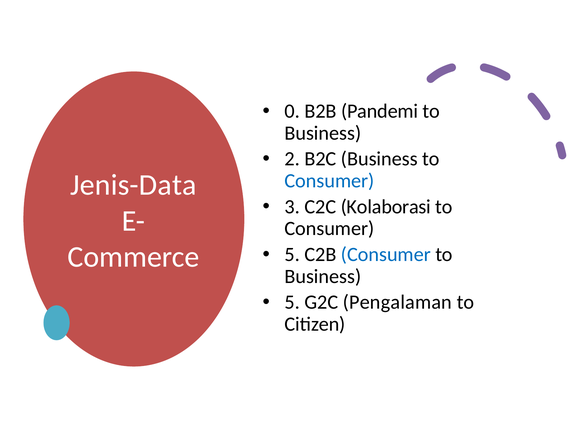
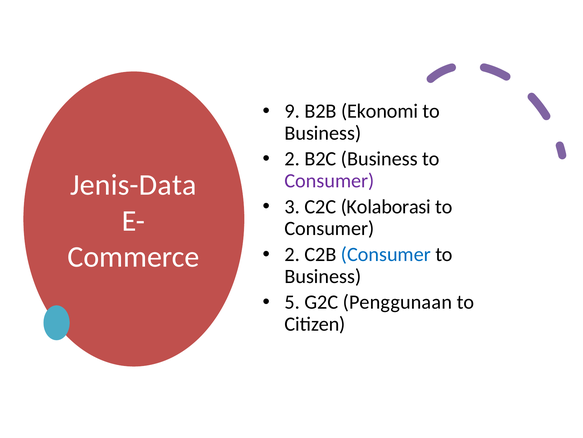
0: 0 -> 9
Pandemi: Pandemi -> Ekonomi
Consumer at (329, 181) colour: blue -> purple
5 at (292, 254): 5 -> 2
Pengalaman: Pengalaman -> Penggunaan
